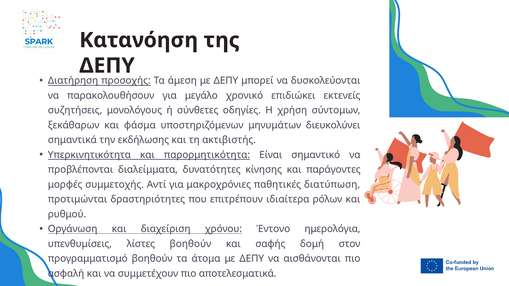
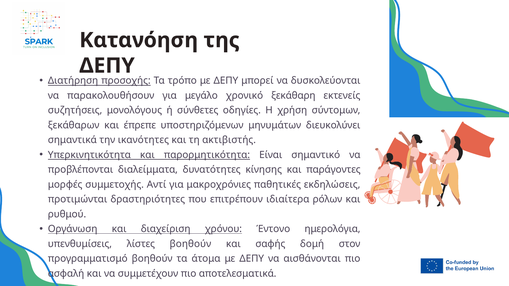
άμεση: άμεση -> τρόπο
επιδιώκει: επιδιώκει -> ξεκάθαρη
φάσμα: φάσμα -> έπρεπε
εκδήλωσης: εκδήλωσης -> ικανότητες
διατύπωση: διατύπωση -> εκδηλώσεις
